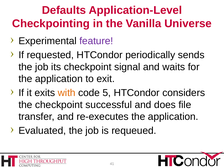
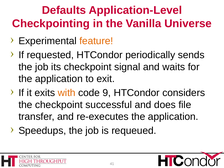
feature colour: purple -> orange
5: 5 -> 9
Evaluated: Evaluated -> Speedups
